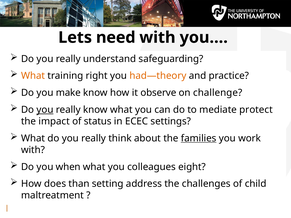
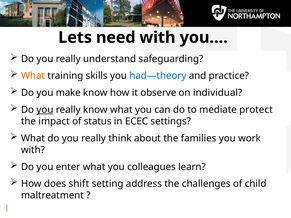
right: right -> skills
had—theory colour: orange -> blue
challenge: challenge -> individual
families underline: present -> none
when: when -> enter
eight: eight -> learn
than: than -> shift
